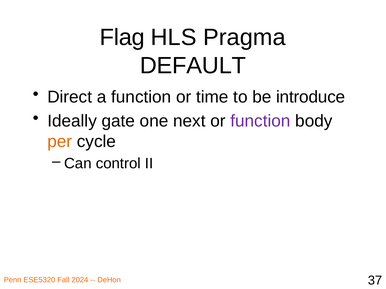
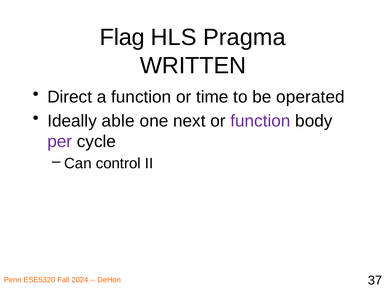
DEFAULT: DEFAULT -> WRITTEN
introduce: introduce -> operated
gate: gate -> able
per colour: orange -> purple
